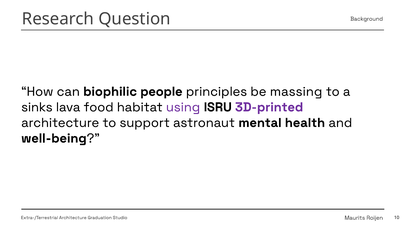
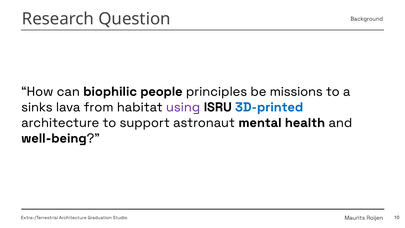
massing: massing -> missions
food: food -> from
3D-printed colour: purple -> blue
